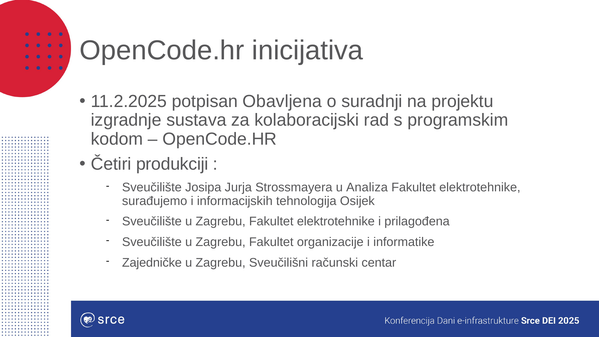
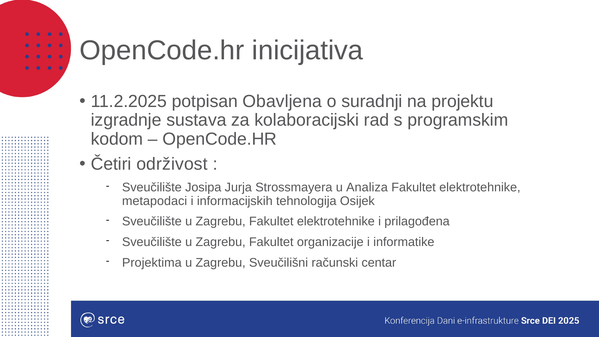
produkciji: produkciji -> održivost
surađujemo: surađujemo -> metapodaci
Zajedničke: Zajedničke -> Projektima
